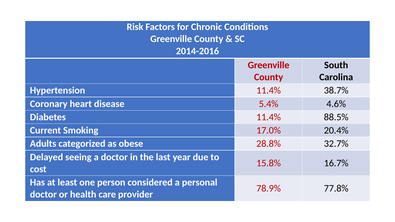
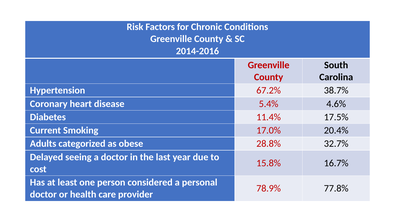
Hypertension 11.4%: 11.4% -> 67.2%
88.5%: 88.5% -> 17.5%
